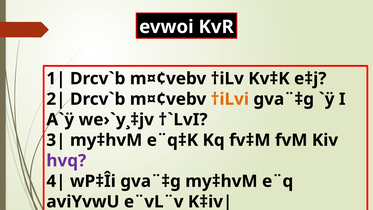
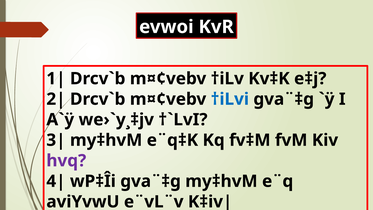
†iLvi colour: orange -> blue
